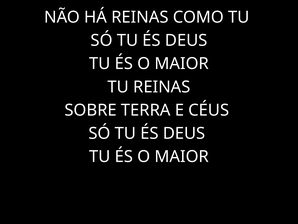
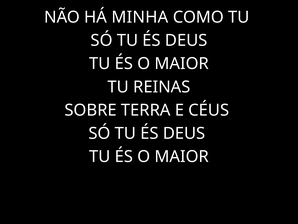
HÁ REINAS: REINAS -> MINHA
